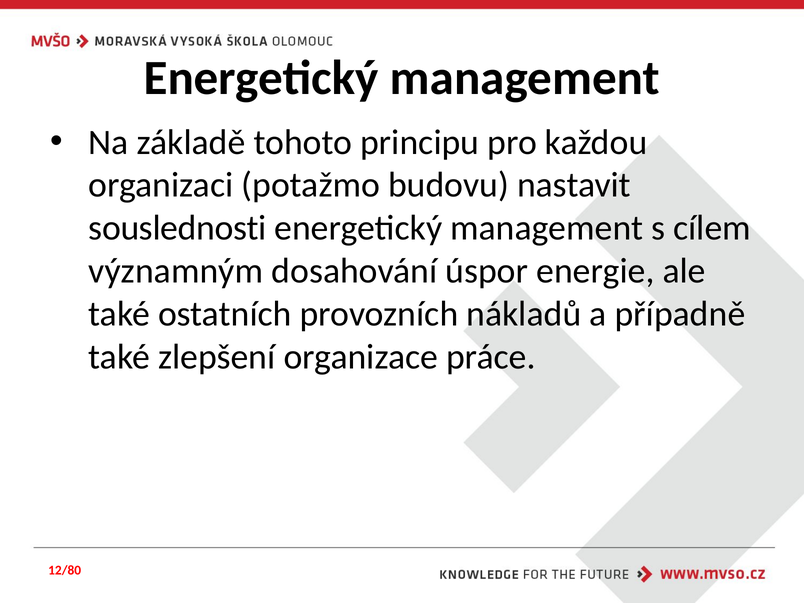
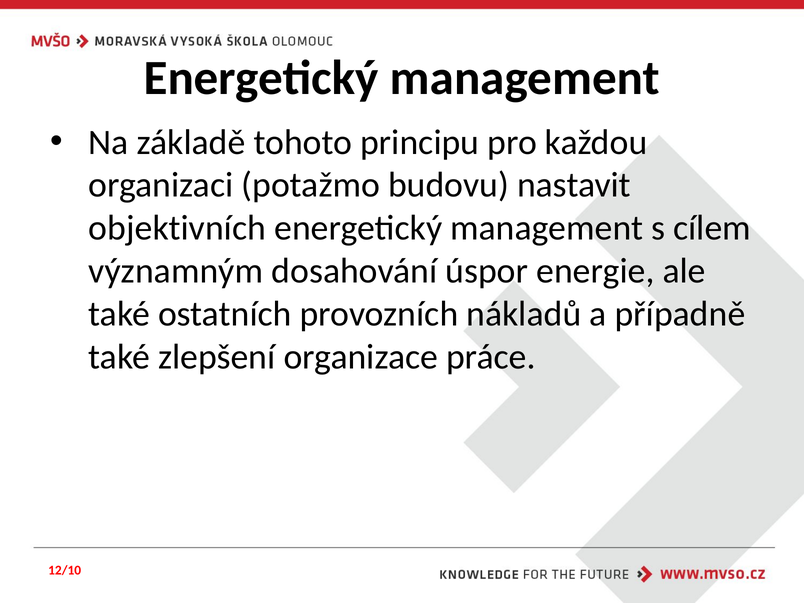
souslednosti: souslednosti -> objektivních
12/80: 12/80 -> 12/10
